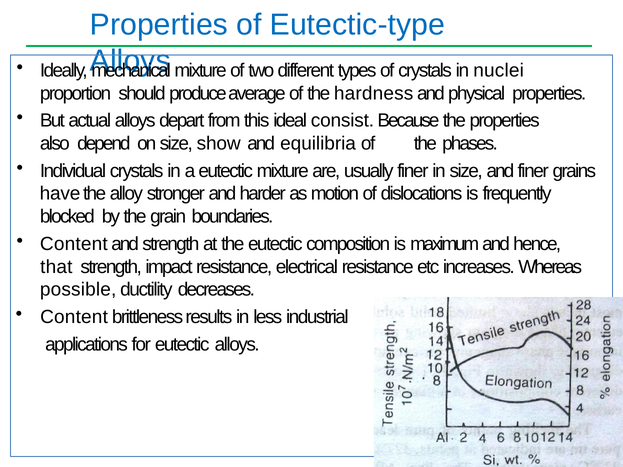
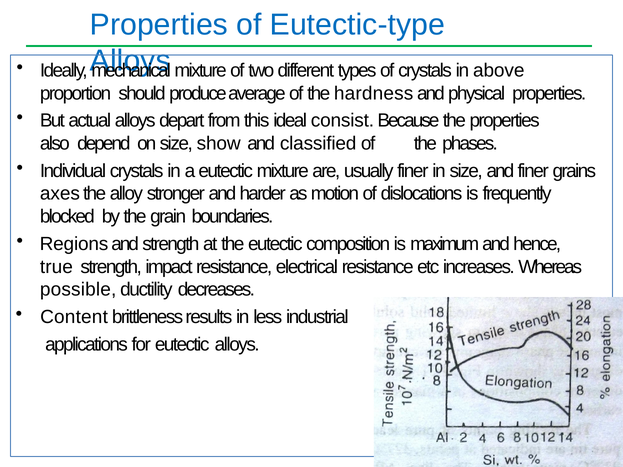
nuclei: nuclei -> above
equilibria: equilibria -> classified
have: have -> axes
Content at (74, 244): Content -> Regions
that: that -> true
